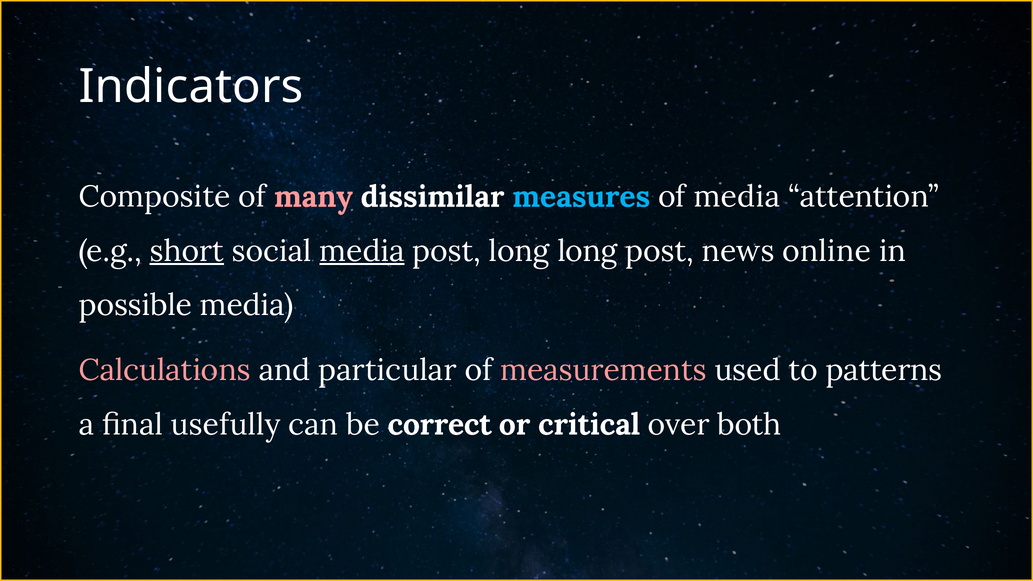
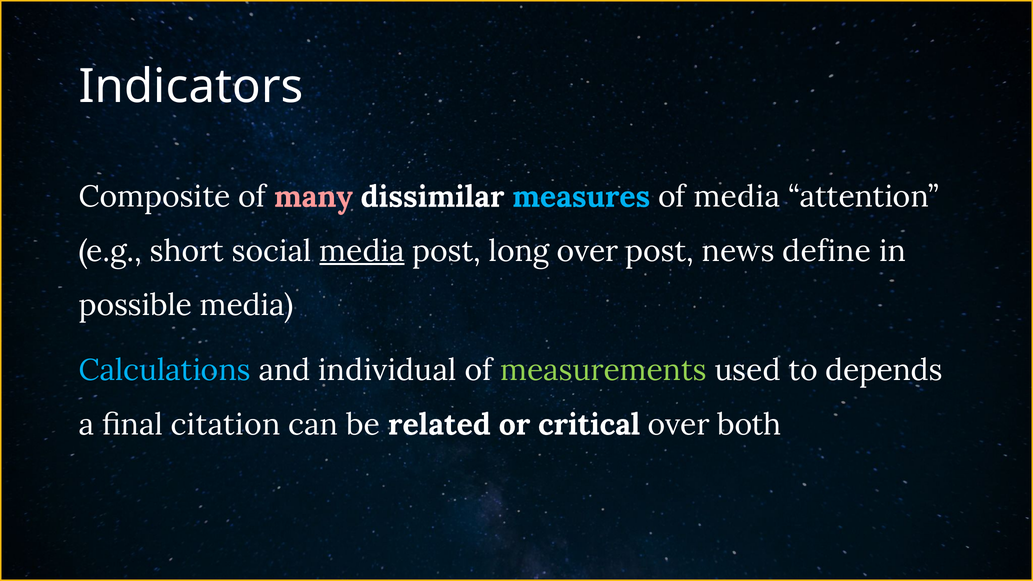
short underline: present -> none
long long: long -> over
online: online -> define
Calculations colour: pink -> light blue
particular: particular -> individual
measurements colour: pink -> light green
patterns: patterns -> depends
usefully: usefully -> citation
correct: correct -> related
